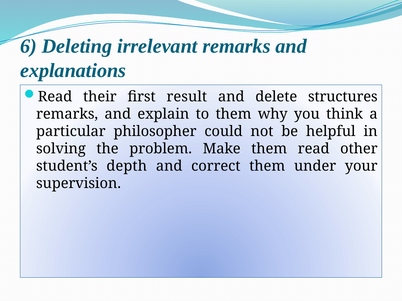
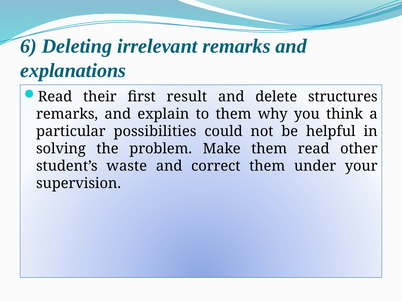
philosopher: philosopher -> possibilities
depth: depth -> waste
